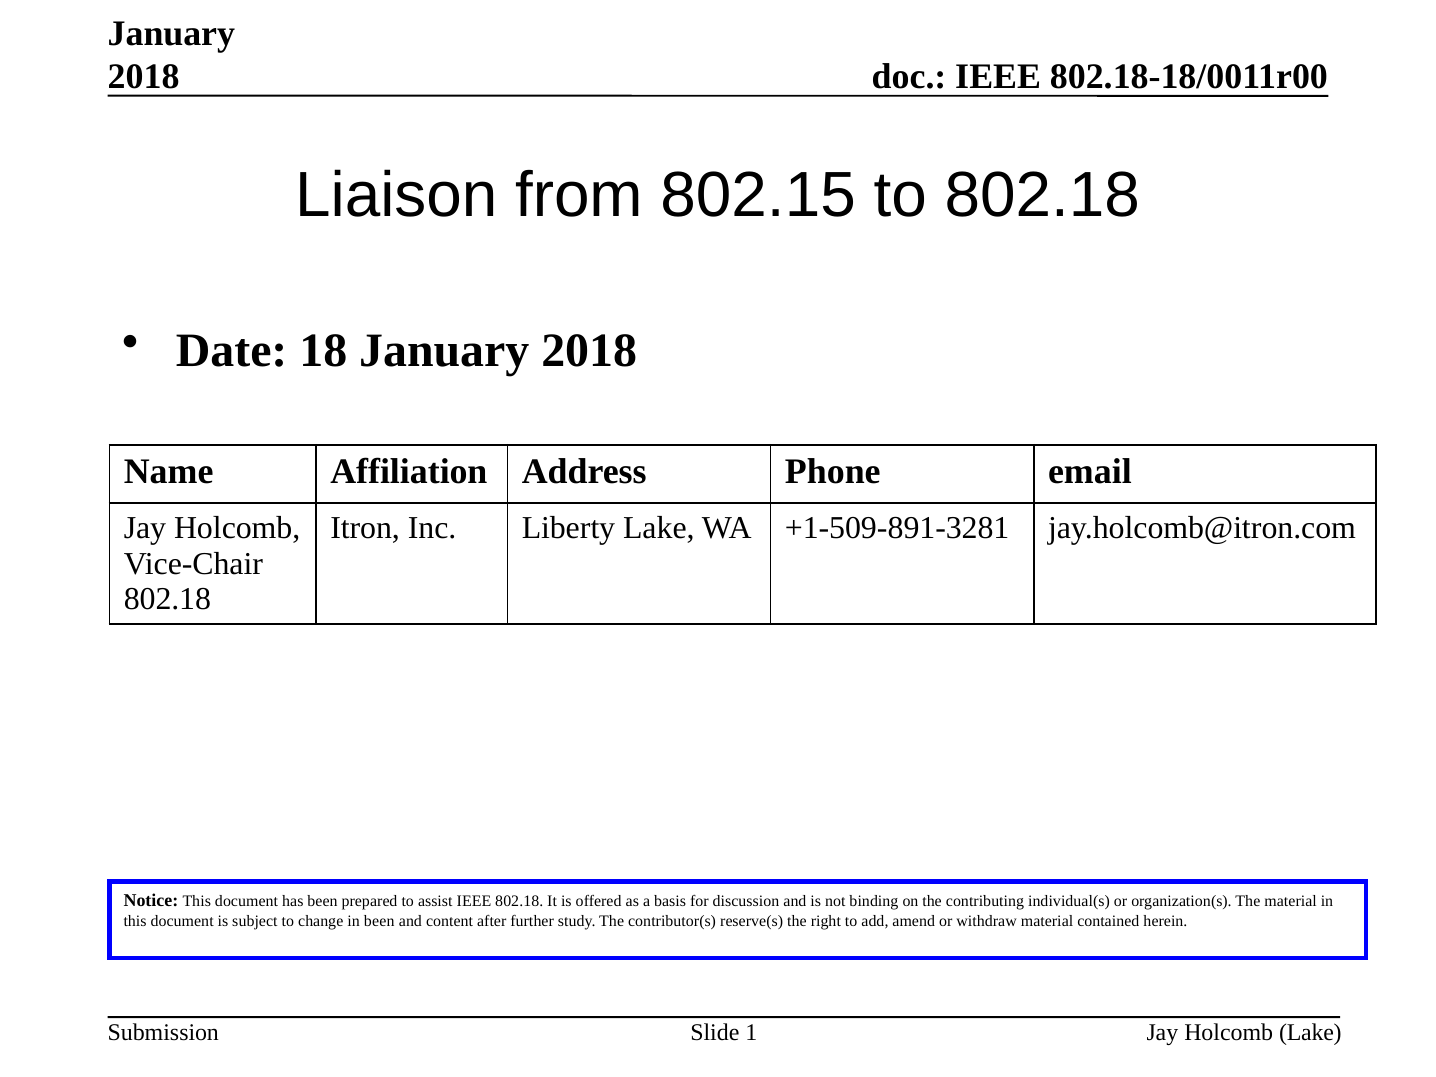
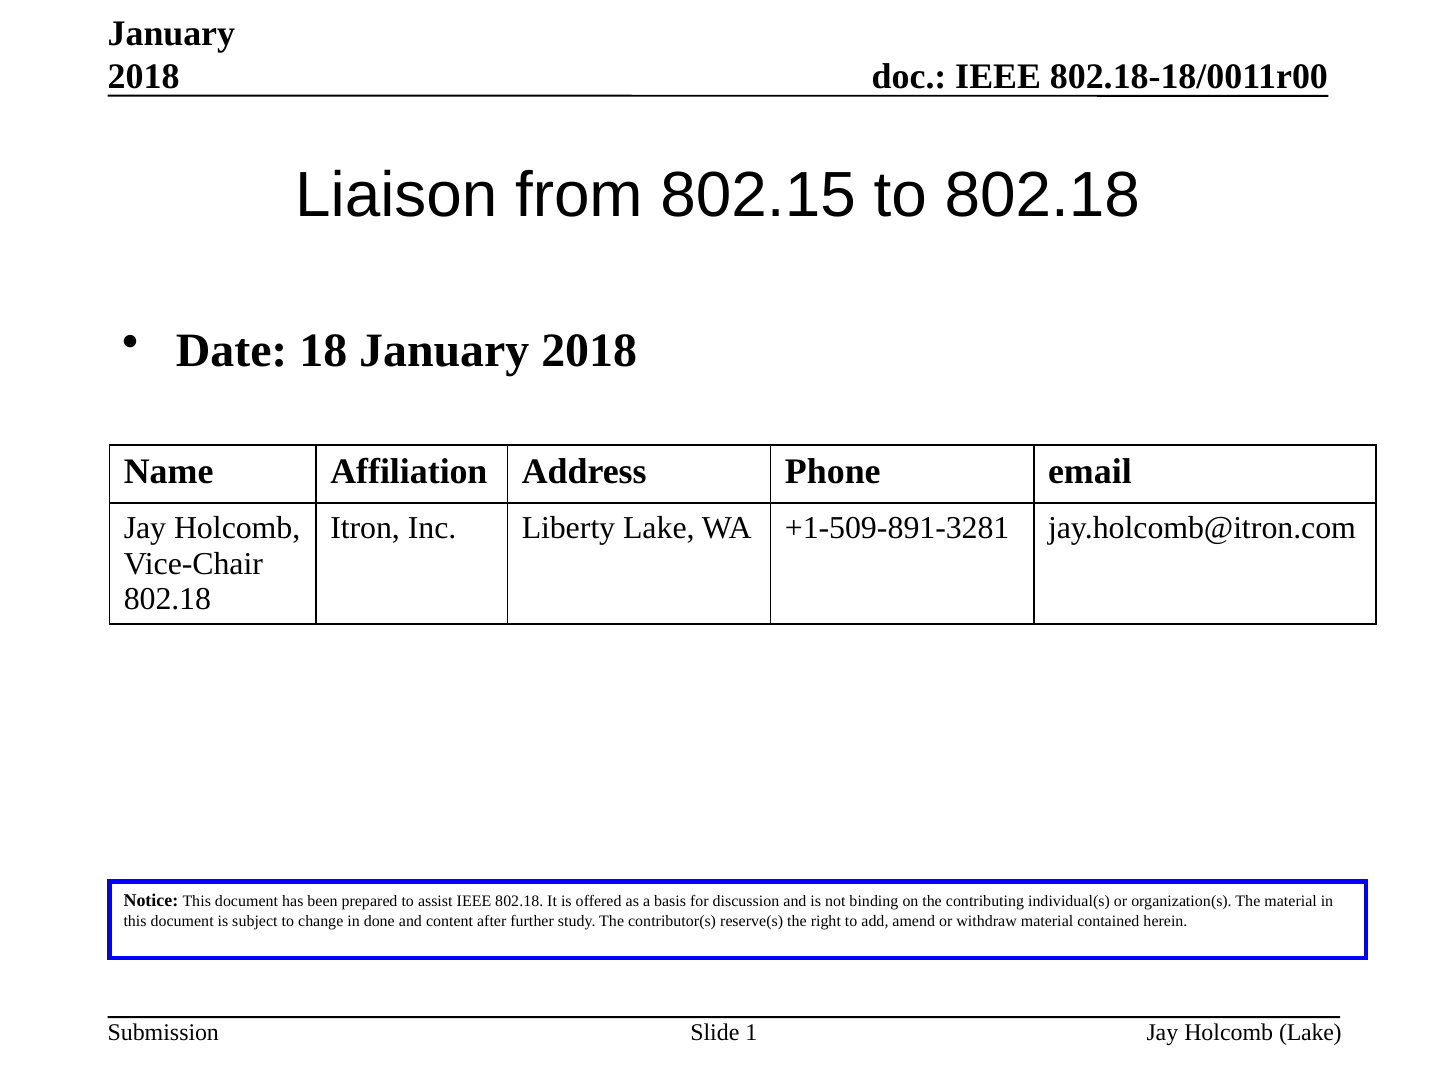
in been: been -> done
